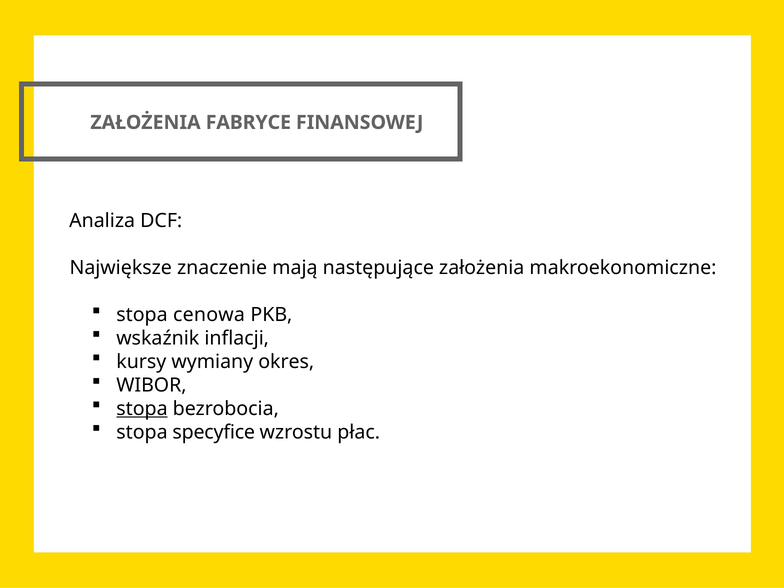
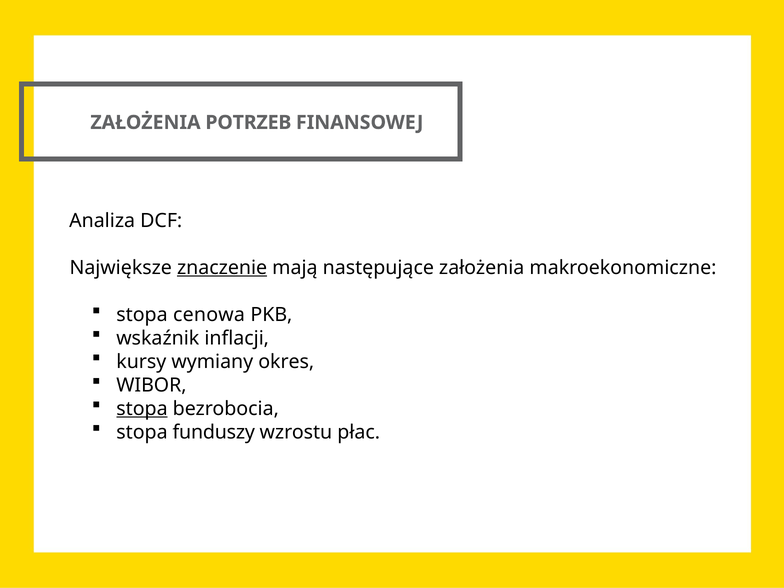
FABRYCE: FABRYCE -> POTRZEB
znaczenie underline: none -> present
specyfice: specyfice -> funduszy
